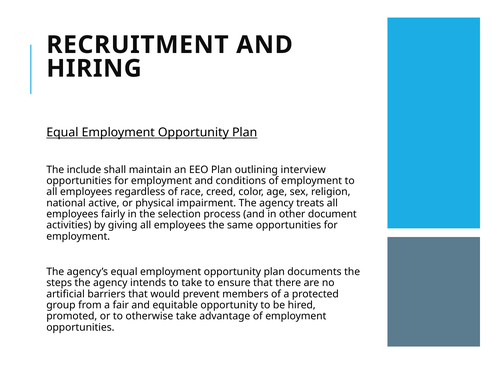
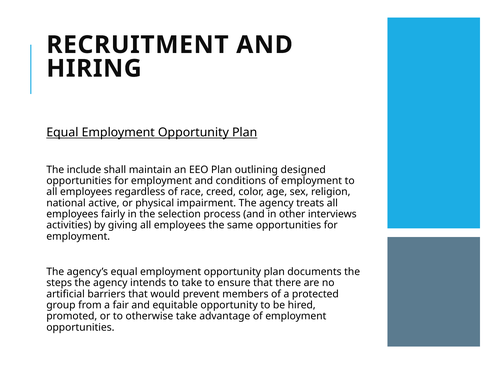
interview: interview -> designed
document: document -> interviews
